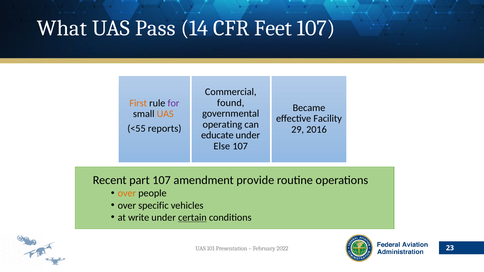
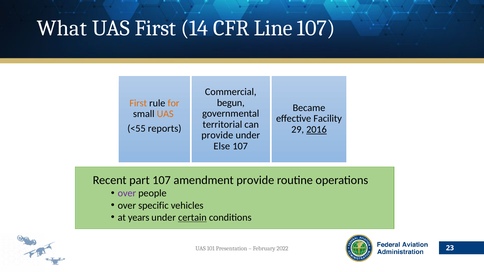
UAS Pass: Pass -> First
Feet: Feet -> Line
found: found -> begun
for colour: purple -> orange
operating: operating -> territorial
2016 underline: none -> present
educate at (217, 135): educate -> provide
over at (127, 193) colour: orange -> purple
write: write -> years
